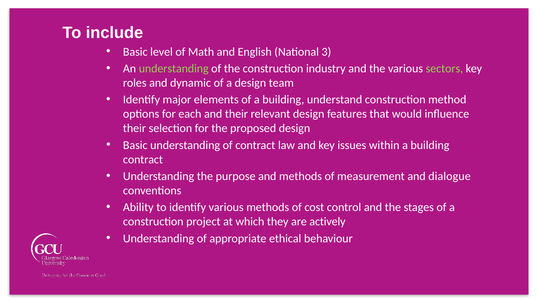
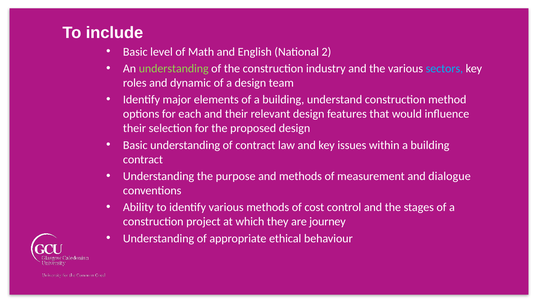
3: 3 -> 2
sectors colour: light green -> light blue
actively: actively -> journey
